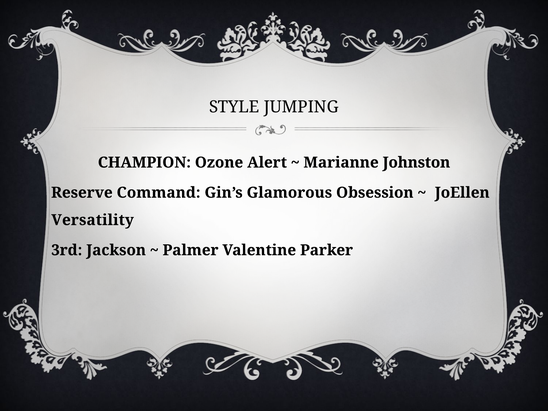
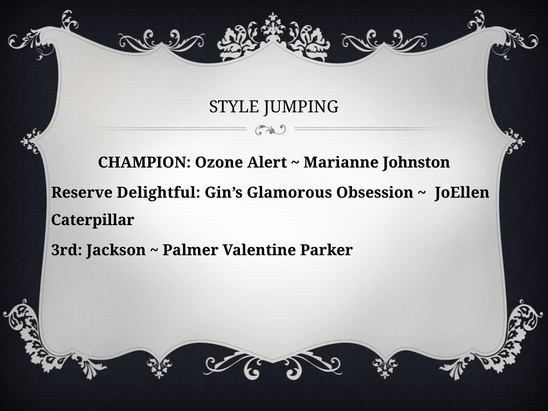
Command: Command -> Delightful
Versatility: Versatility -> Caterpillar
